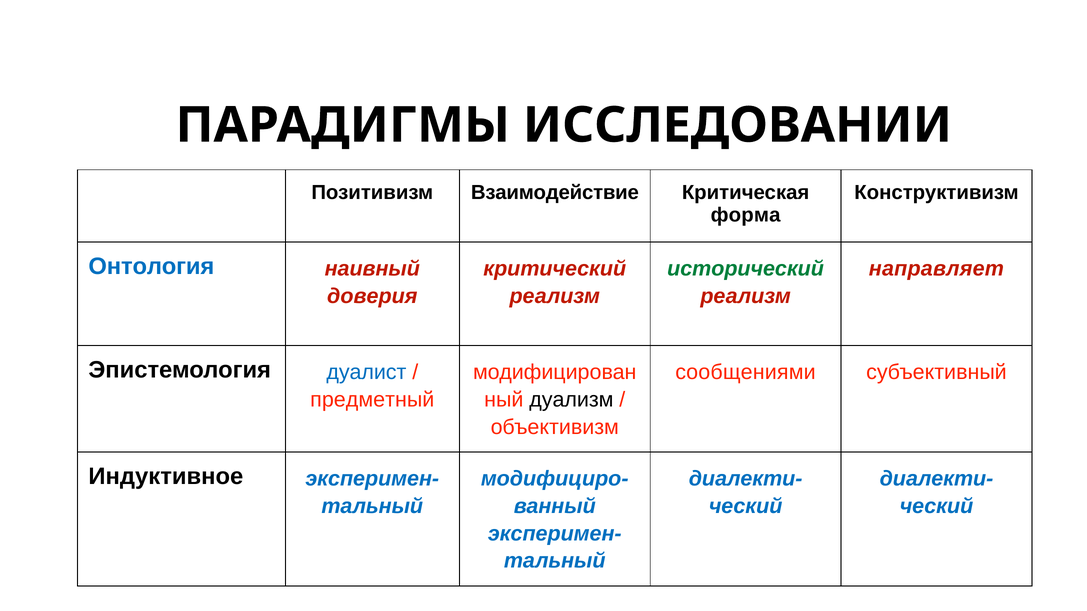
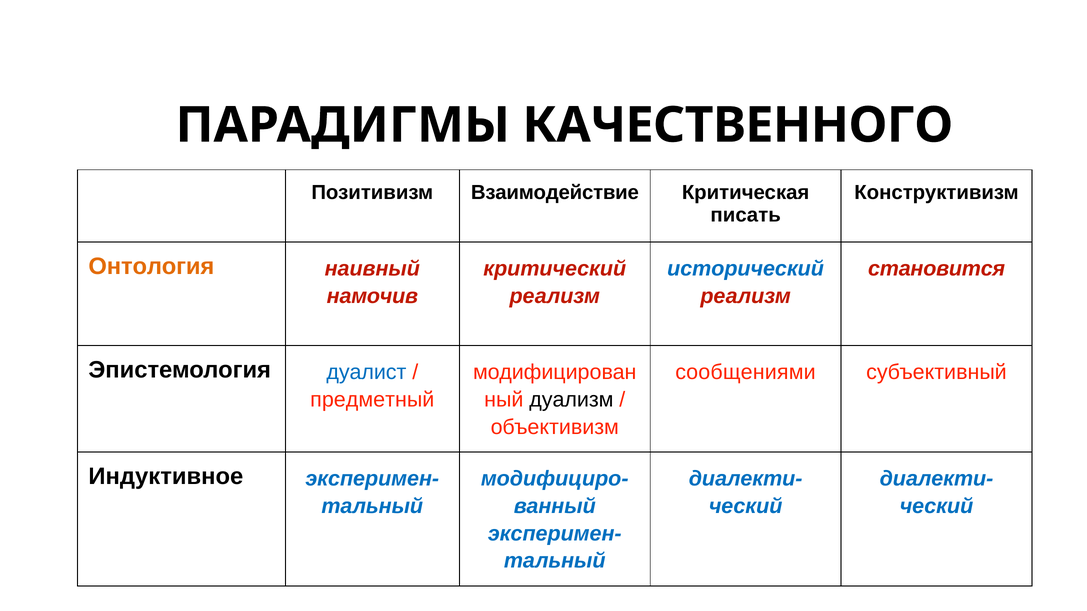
ИССЛЕДОВАНИИ: ИССЛЕДОВАНИИ -> КАЧЕСТВЕННОГО
форма: форма -> писать
Онтология colour: blue -> orange
исторический colour: green -> blue
направляет: направляет -> становится
доверия: доверия -> намочив
